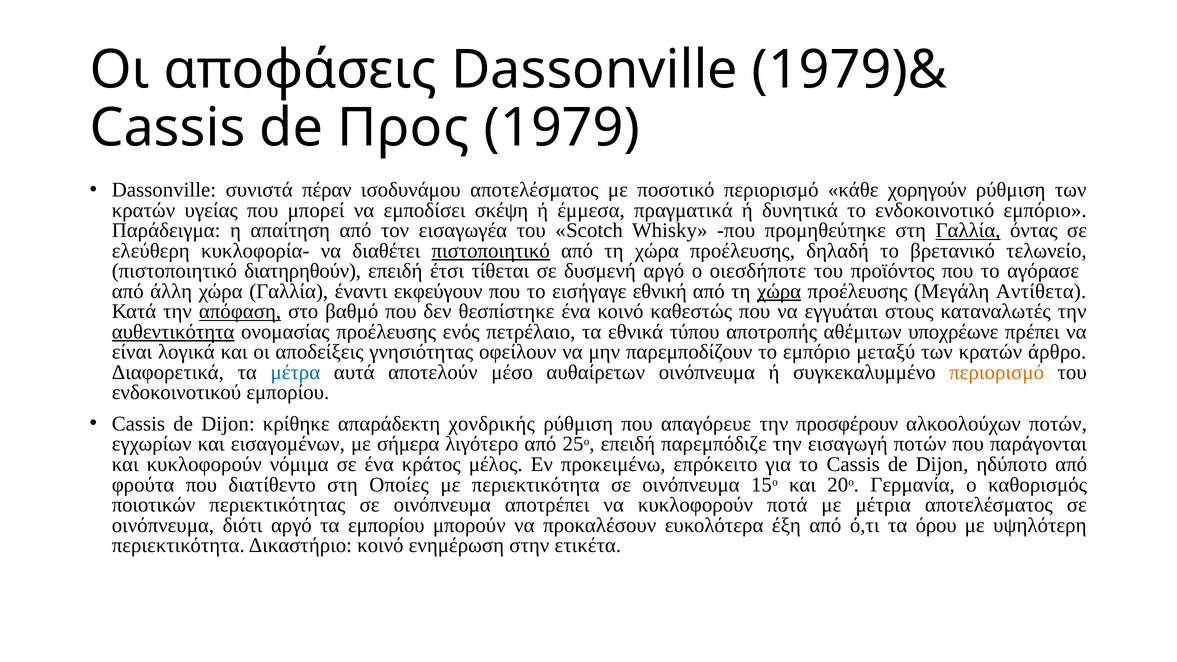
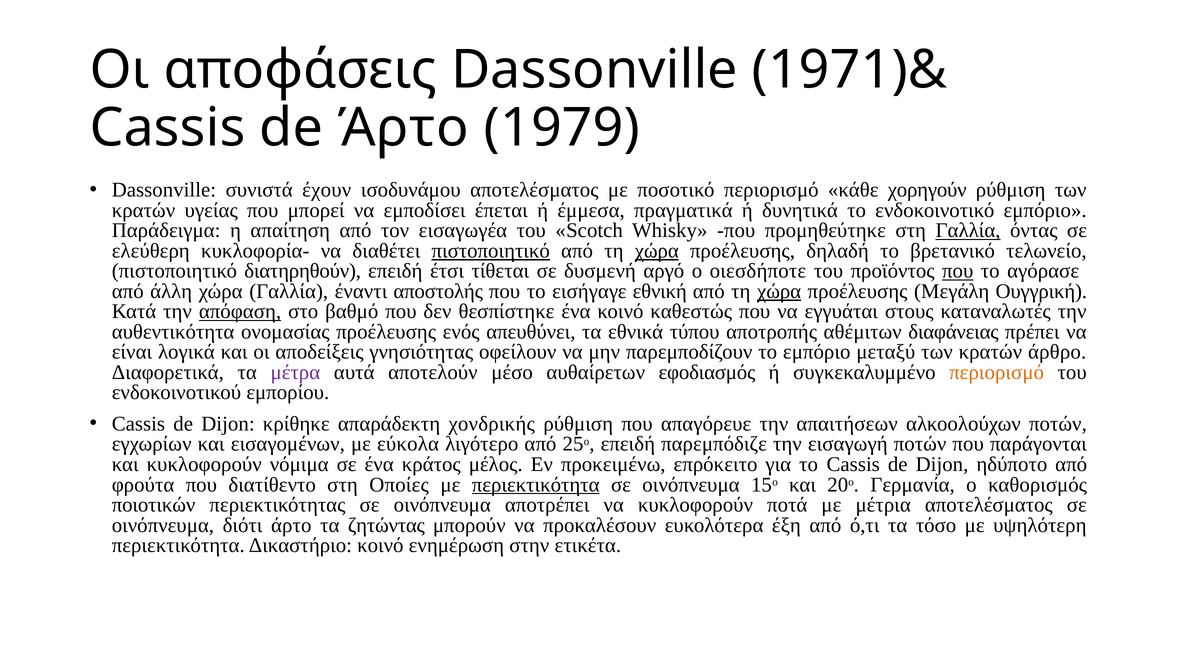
1979)&: 1979)& -> 1971)&
de Προς: Προς -> Άρτο
πέραν: πέραν -> έχουν
σκέψη: σκέψη -> έπεται
χώρα at (657, 251) underline: none -> present
που at (958, 271) underline: none -> present
εκφεύγουν: εκφεύγουν -> αποστολής
Αντίθετα: Αντίθετα -> Ουγγρική
αυθεντικότητα underline: present -> none
πετρέλαιο: πετρέλαιο -> απευθύνει
υποχρέωνε: υποχρέωνε -> διαφάνειας
μέτρα colour: blue -> purple
αυθαίρετων οινόπνευμα: οινόπνευμα -> εφοδιασμός
προσφέρουν: προσφέρουν -> απαιτήσεων
σήμερα: σήμερα -> εύκολα
περιεκτικότητα at (536, 485) underline: none -> present
διότι αργό: αργό -> άρτο
τα εμπορίου: εμπορίου -> ζητώντας
όρου: όρου -> τόσο
